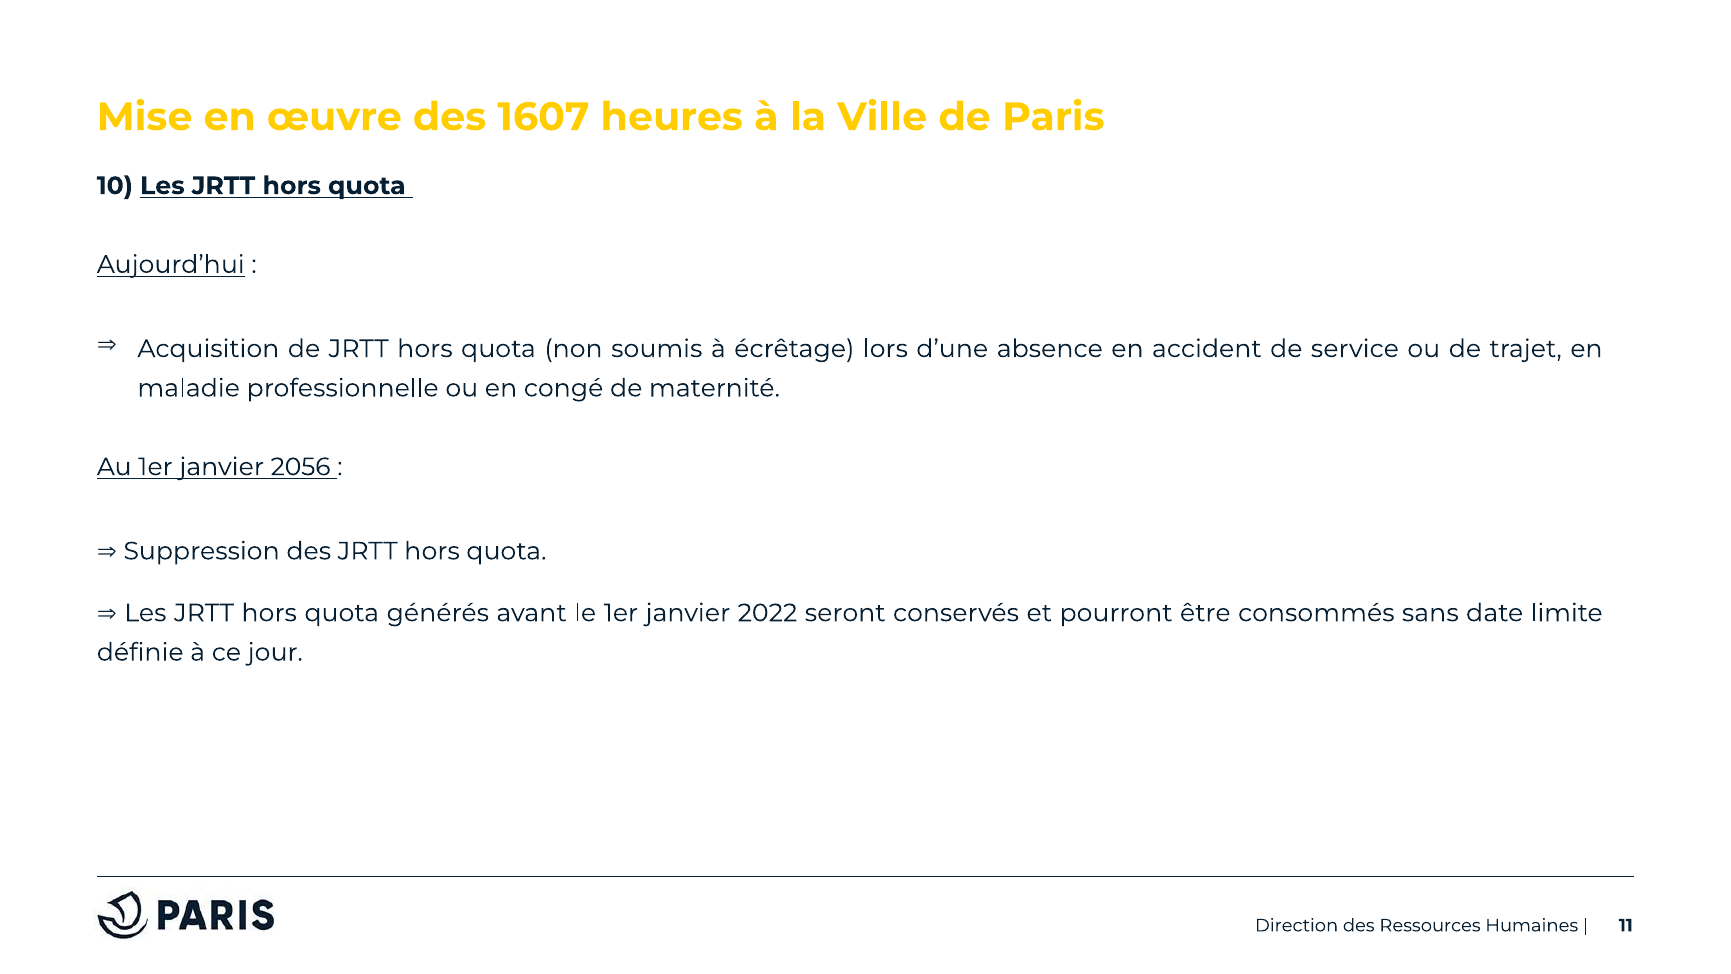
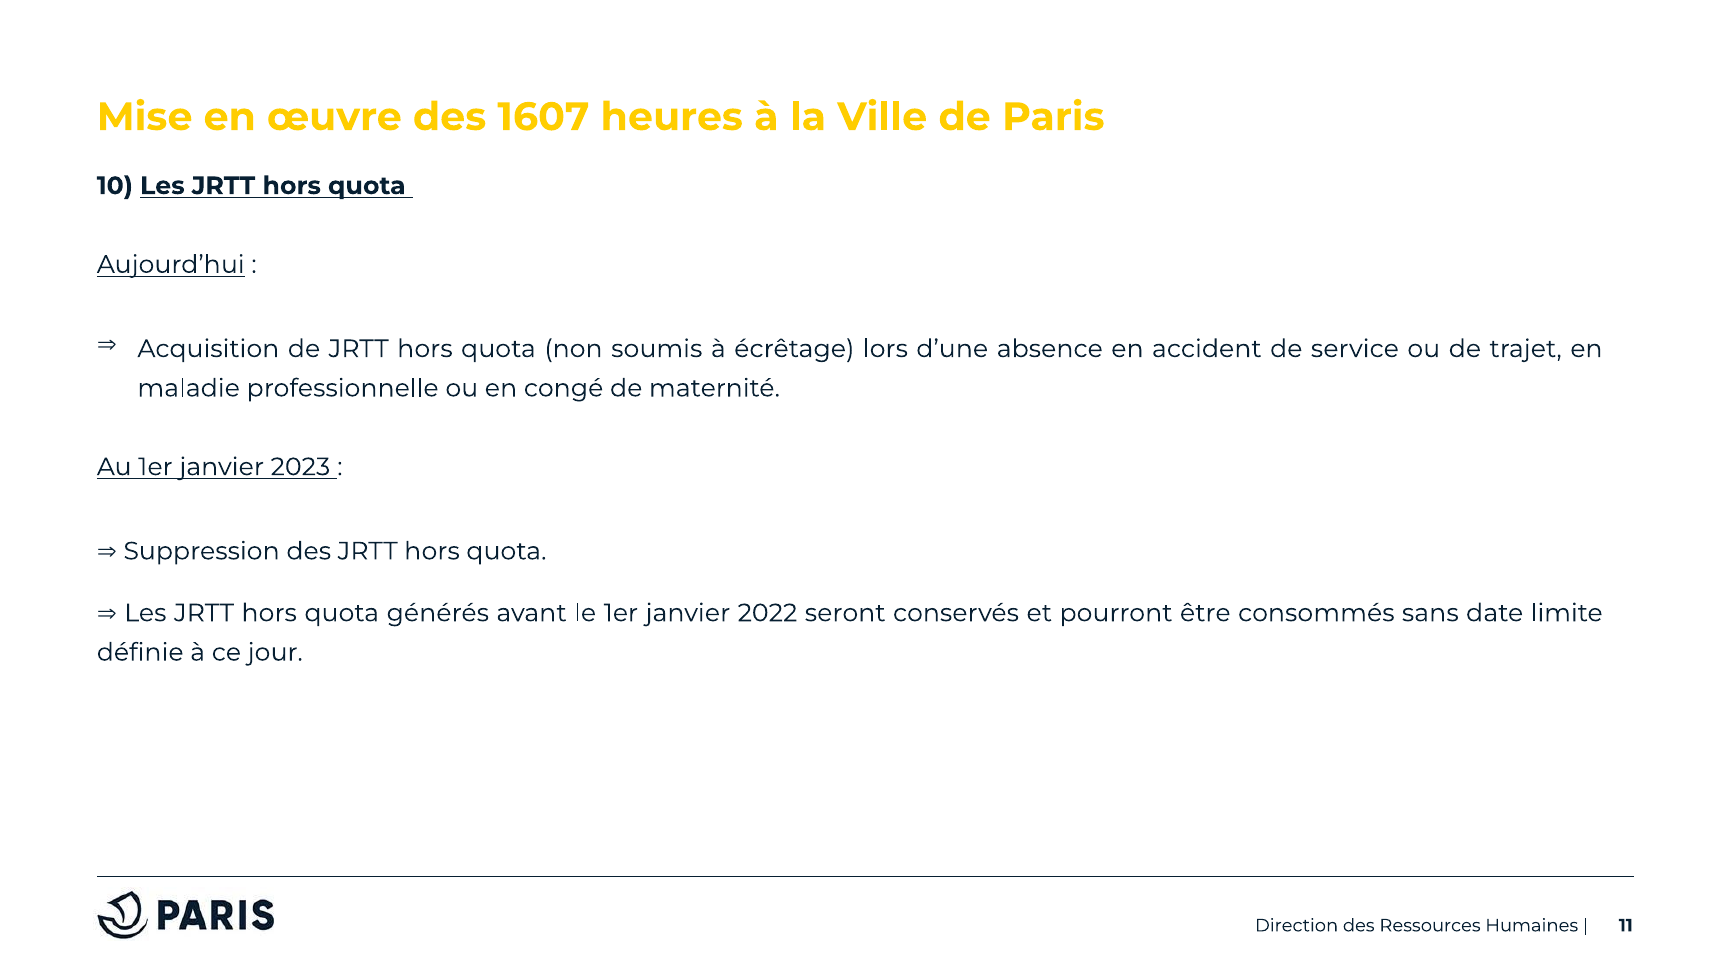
2056: 2056 -> 2023
